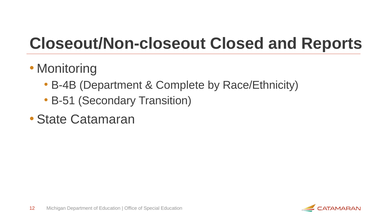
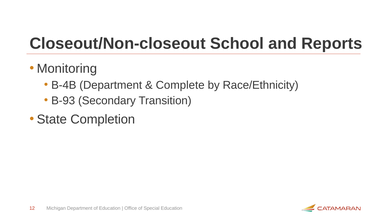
Closed: Closed -> School
B-51: B-51 -> B-93
Catamaran: Catamaran -> Completion
